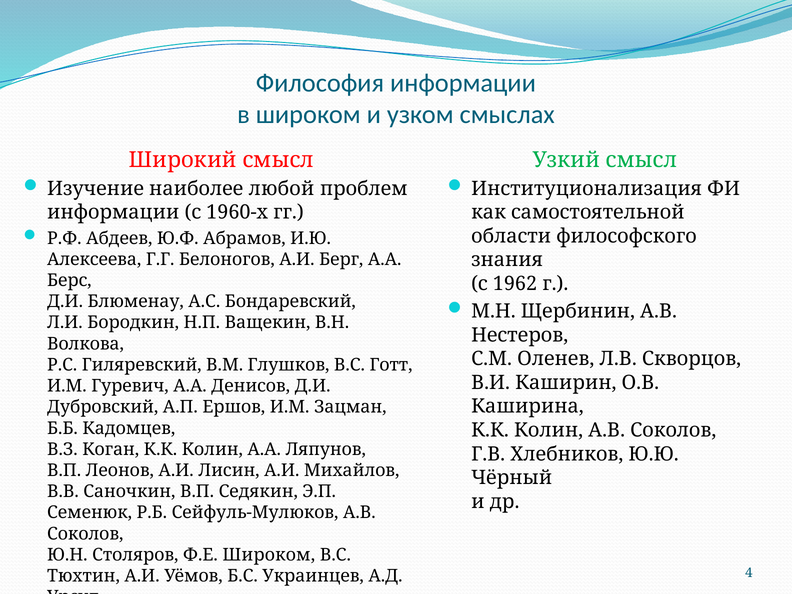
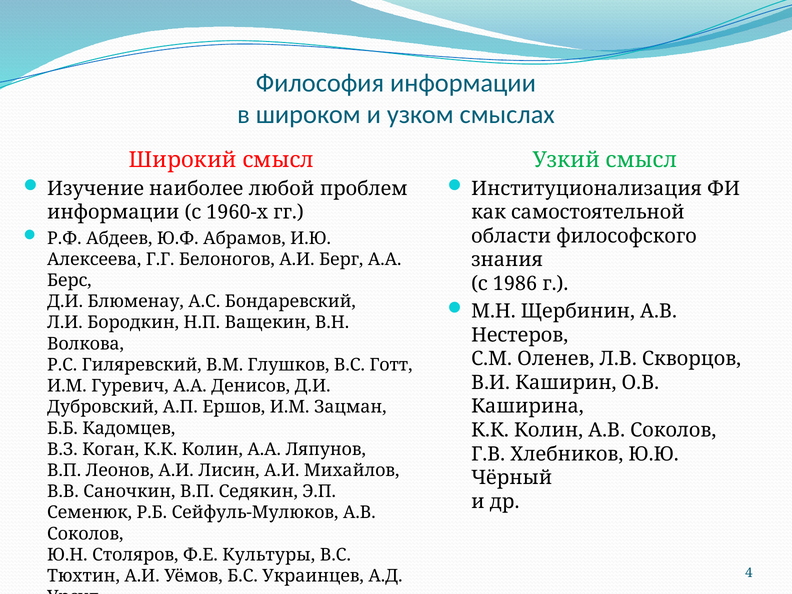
1962: 1962 -> 1986
Ф.Е Широком: Широком -> Культуры
